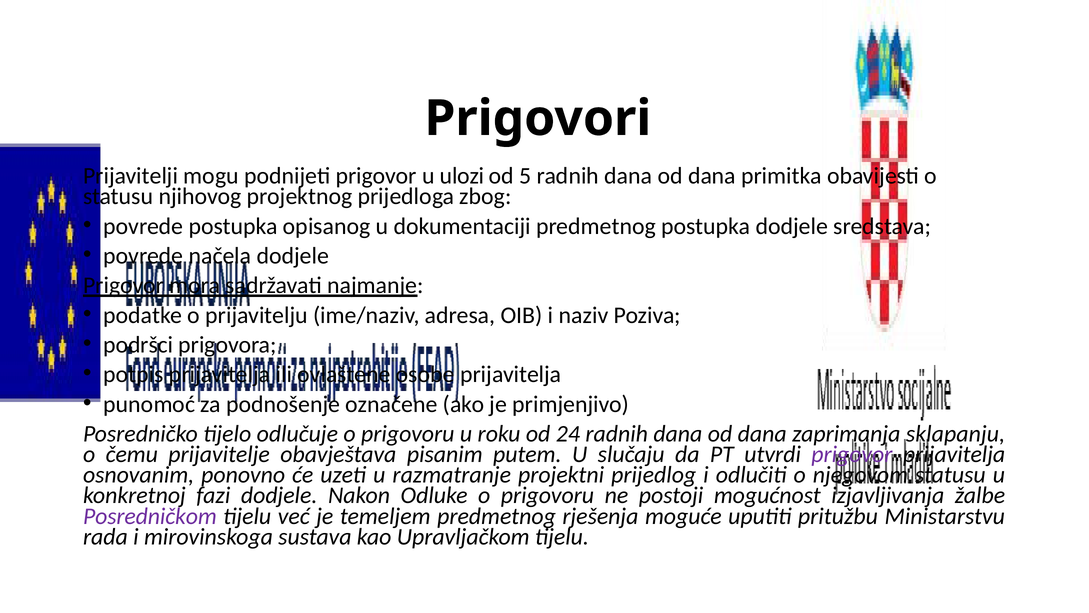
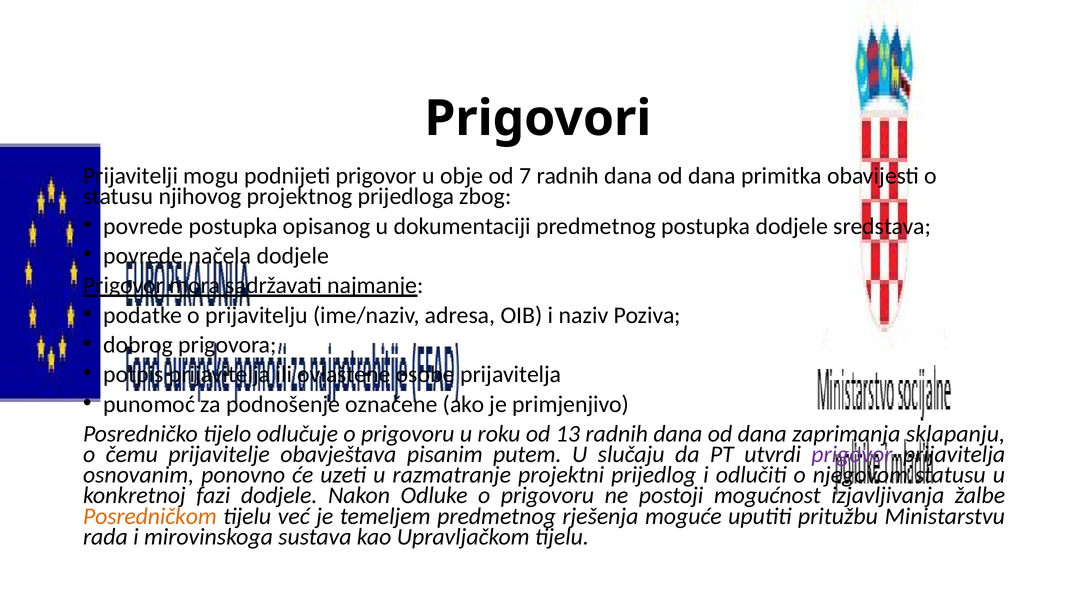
ulozi: ulozi -> obje
5: 5 -> 7
podršci: podršci -> dobrog
24: 24 -> 13
Posredničkom colour: purple -> orange
